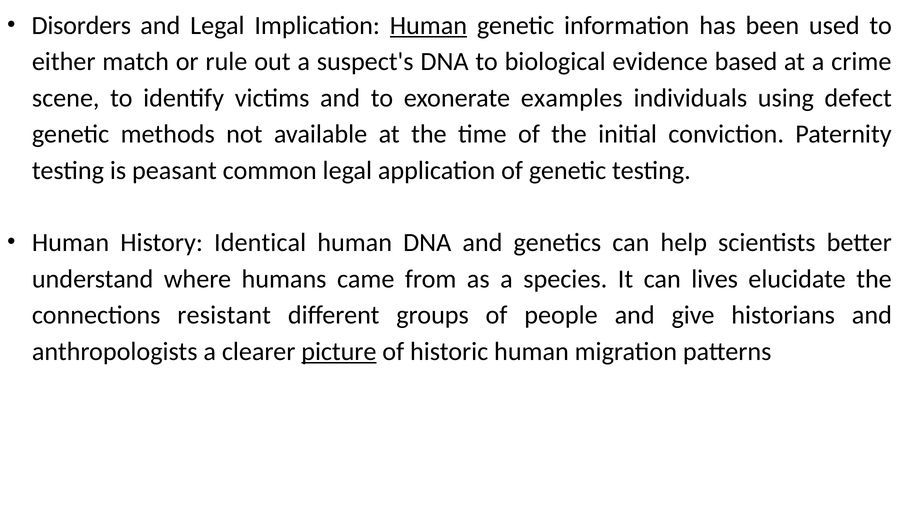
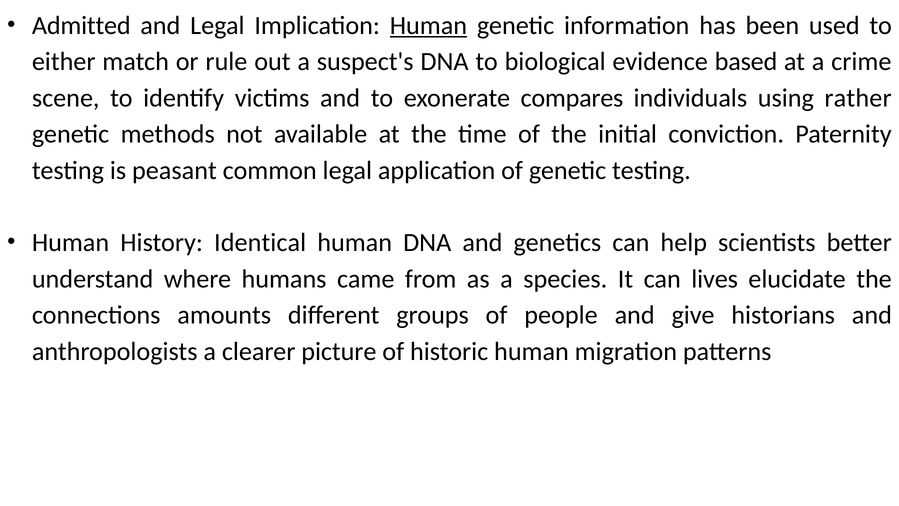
Disorders: Disorders -> Admitted
examples: examples -> compares
defect: defect -> rather
resistant: resistant -> amounts
picture underline: present -> none
